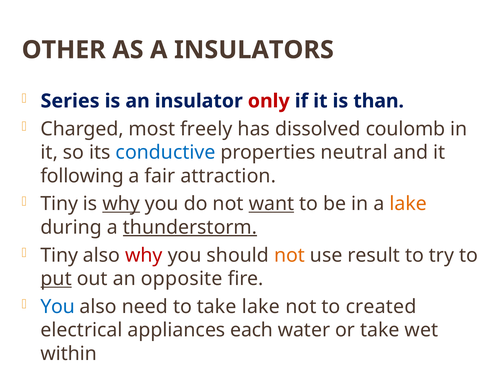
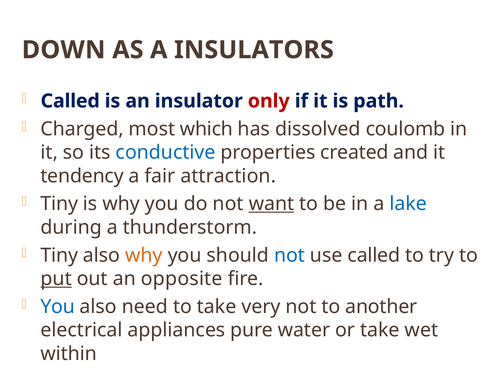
OTHER: OTHER -> DOWN
Series at (70, 101): Series -> Called
than: than -> path
freely: freely -> which
neutral: neutral -> created
following: following -> tendency
why at (121, 204) underline: present -> none
lake at (408, 204) colour: orange -> blue
thunderstorm underline: present -> none
why at (144, 255) colour: red -> orange
not at (290, 255) colour: orange -> blue
use result: result -> called
take lake: lake -> very
created: created -> another
each: each -> pure
